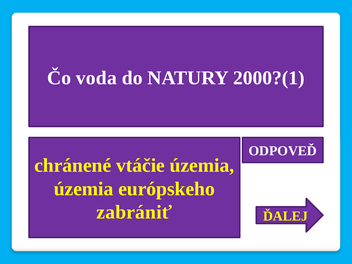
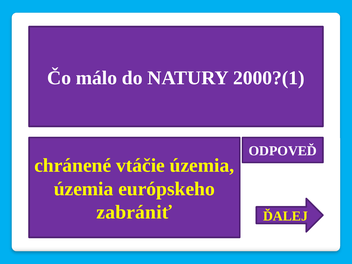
voda: voda -> málo
